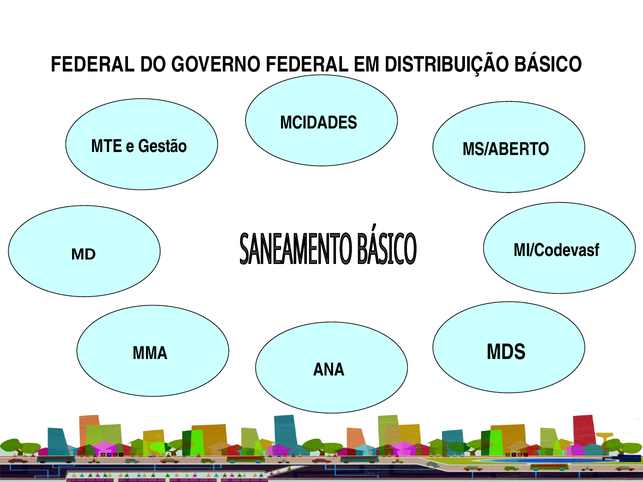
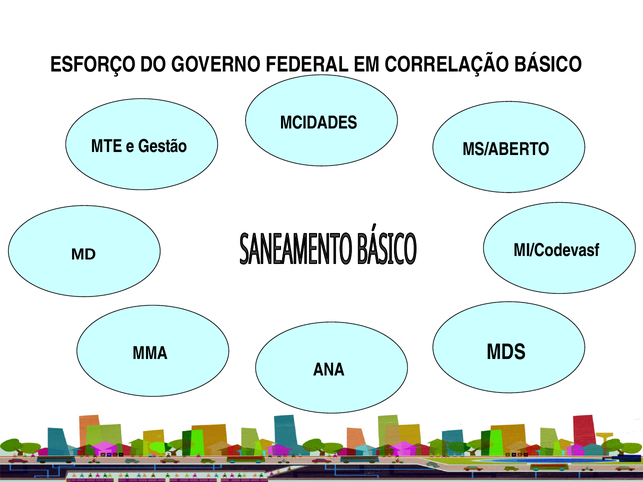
FEDERAL at (93, 65): FEDERAL -> ESFORÇO
DISTRIBUIÇÃO: DISTRIBUIÇÃO -> CORRELAÇÃO
